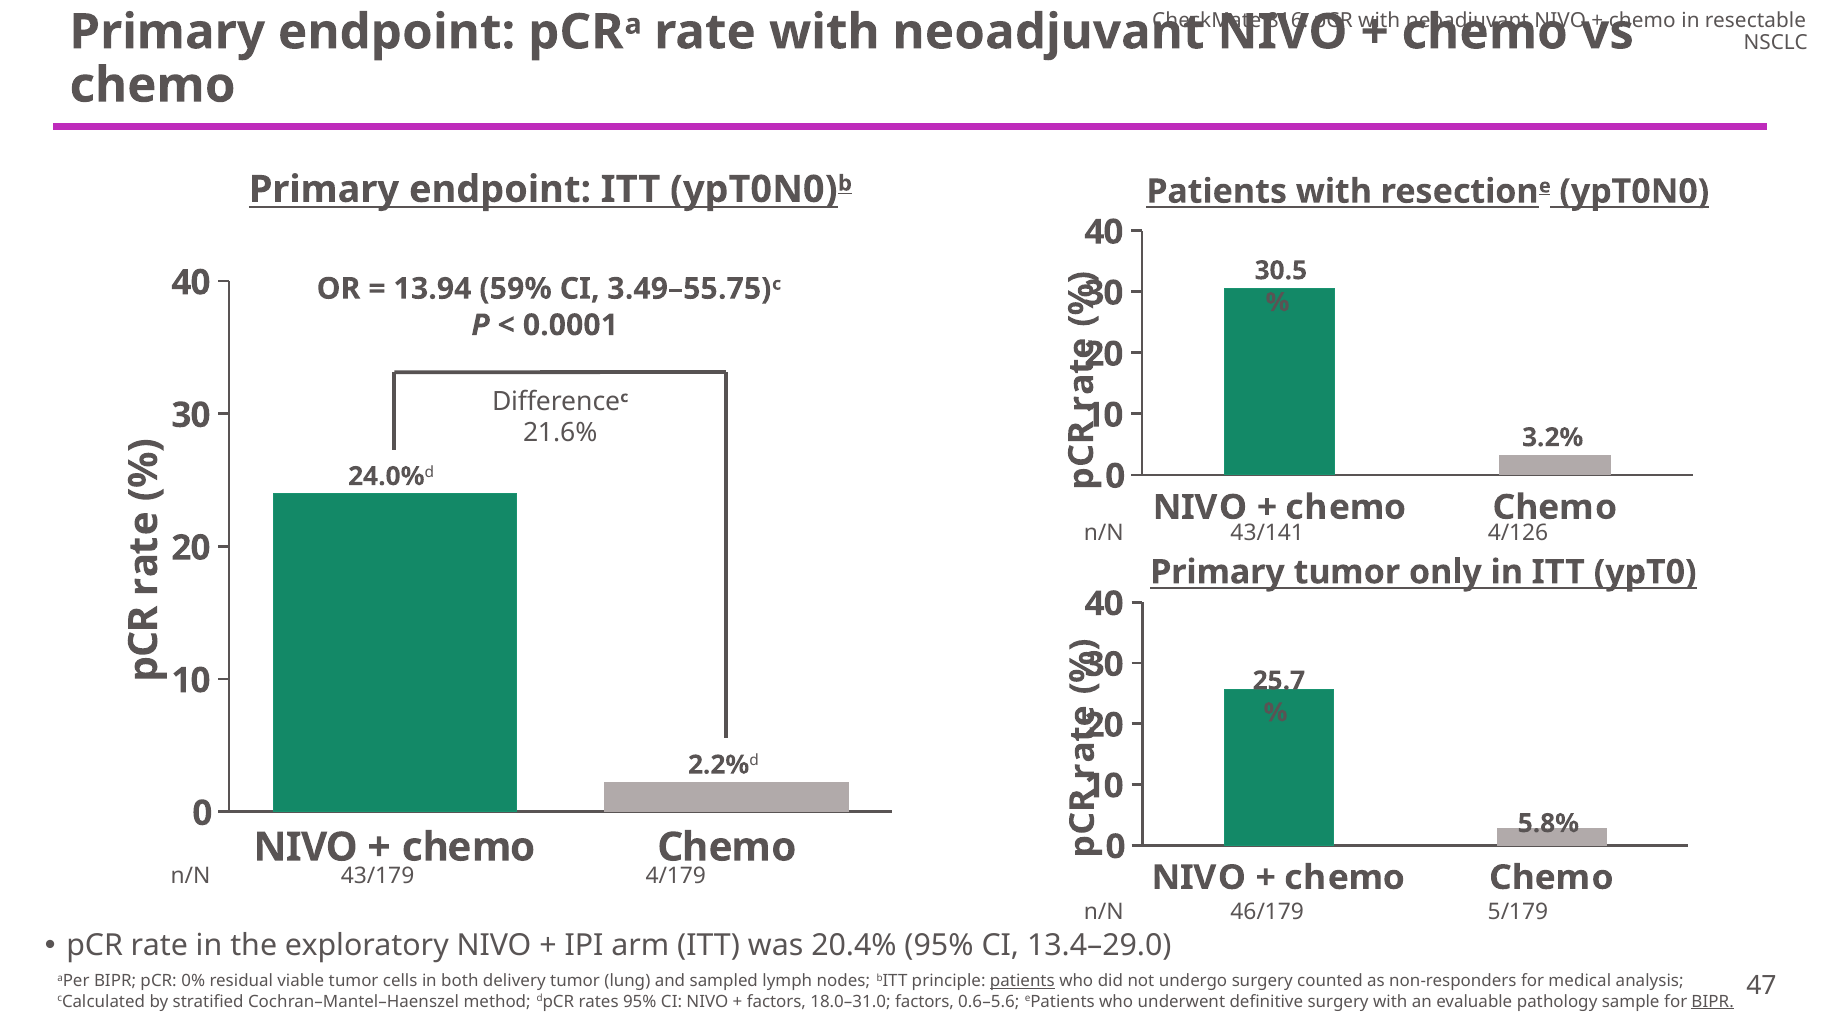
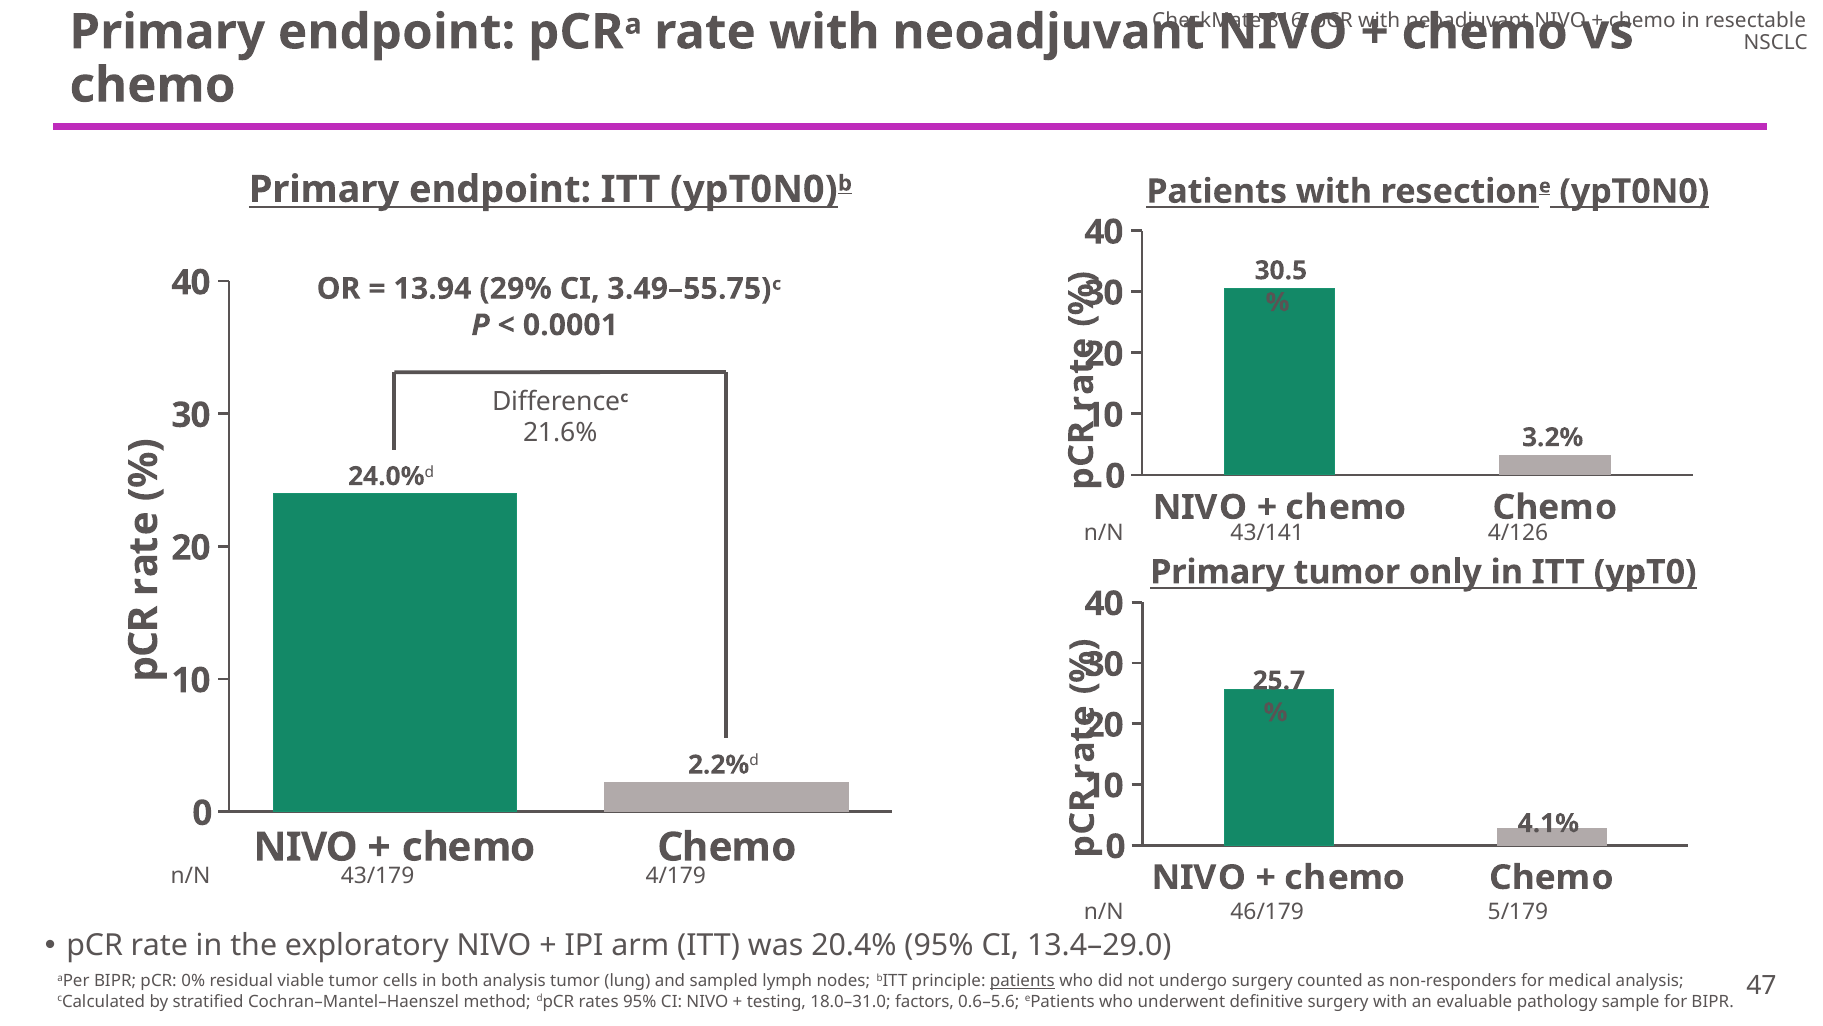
59%: 59% -> 29%
5.8%: 5.8% -> 4.1%
both delivery: delivery -> analysis
factors at (776, 1002): factors -> testing
BIPR at (1713, 1002) underline: present -> none
